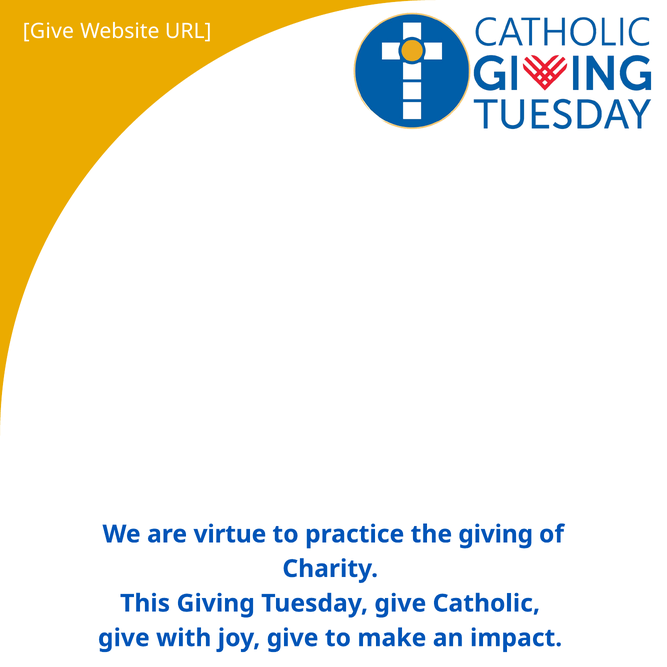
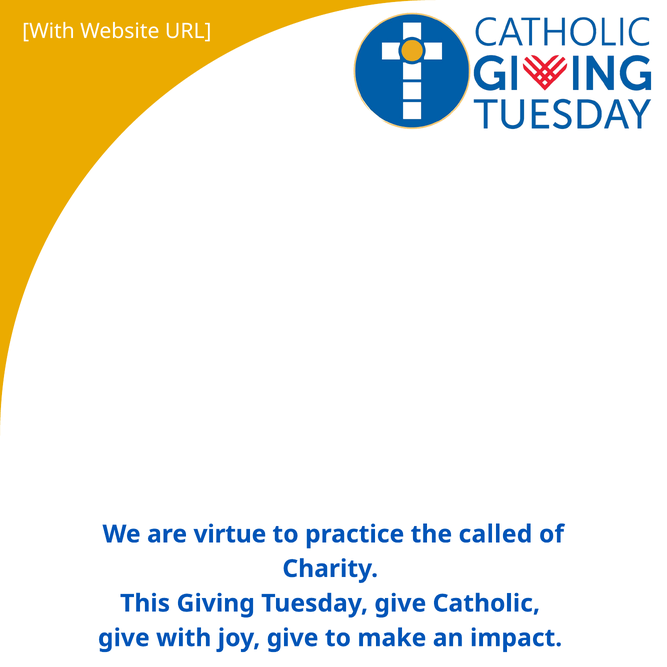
Give at (48, 31): Give -> With
the giving: giving -> called
